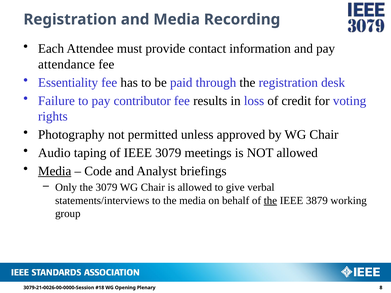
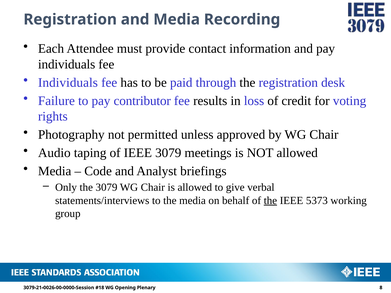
attendance at (67, 64): attendance -> individuals
Essentiality at (68, 83): Essentiality -> Individuals
Media at (55, 171) underline: present -> none
3879: 3879 -> 5373
